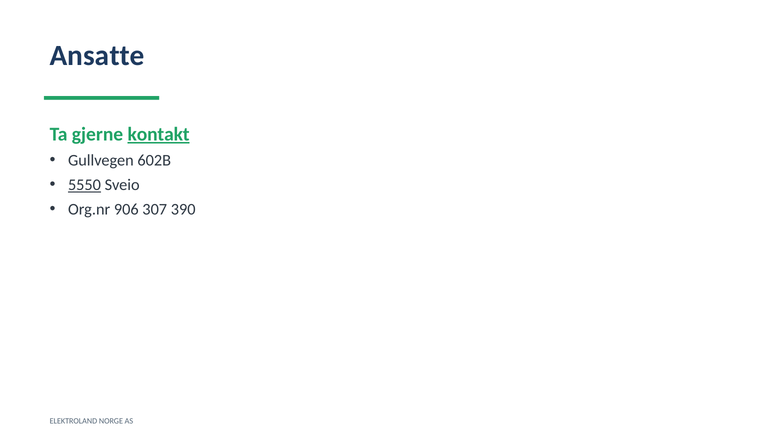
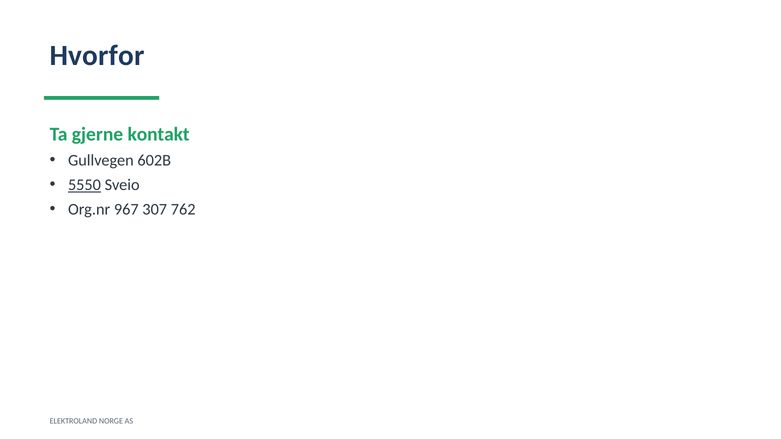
Ansatte: Ansatte -> Hvorfor
kontakt underline: present -> none
906: 906 -> 967
390: 390 -> 762
